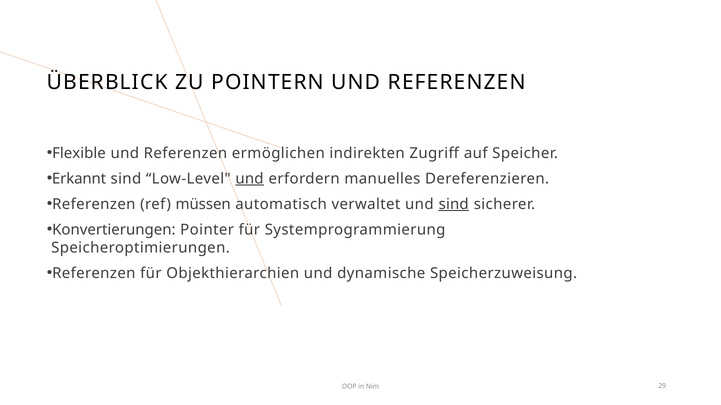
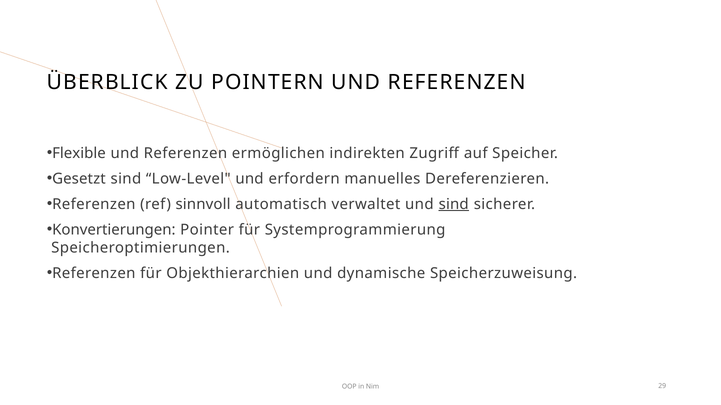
Erkannt: Erkannt -> Gesetzt
und at (250, 179) underline: present -> none
müssen: müssen -> sinnvoll
